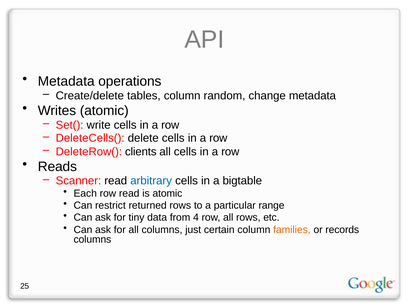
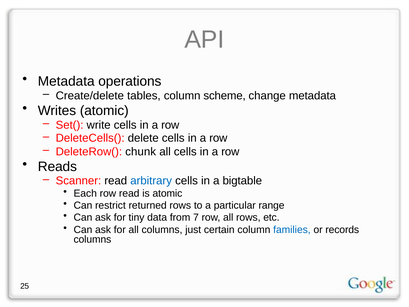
random: random -> scheme
clients: clients -> chunk
4: 4 -> 7
families colour: orange -> blue
